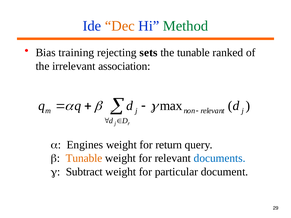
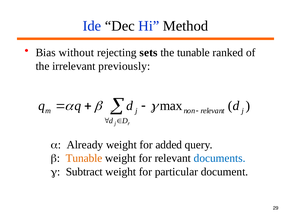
Dec colour: orange -> black
Method colour: green -> black
training: training -> without
association: association -> previously
Engines: Engines -> Already
return: return -> added
